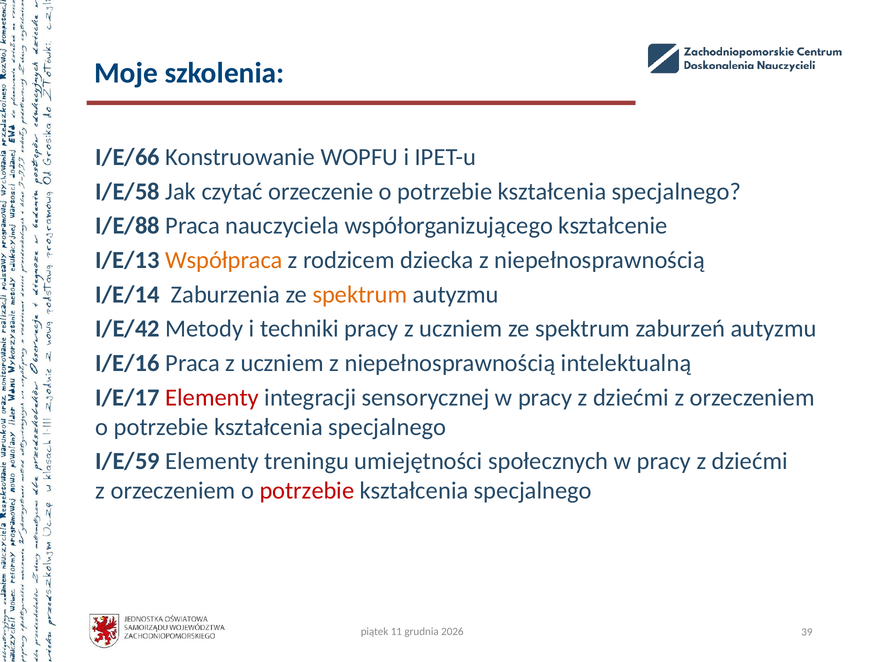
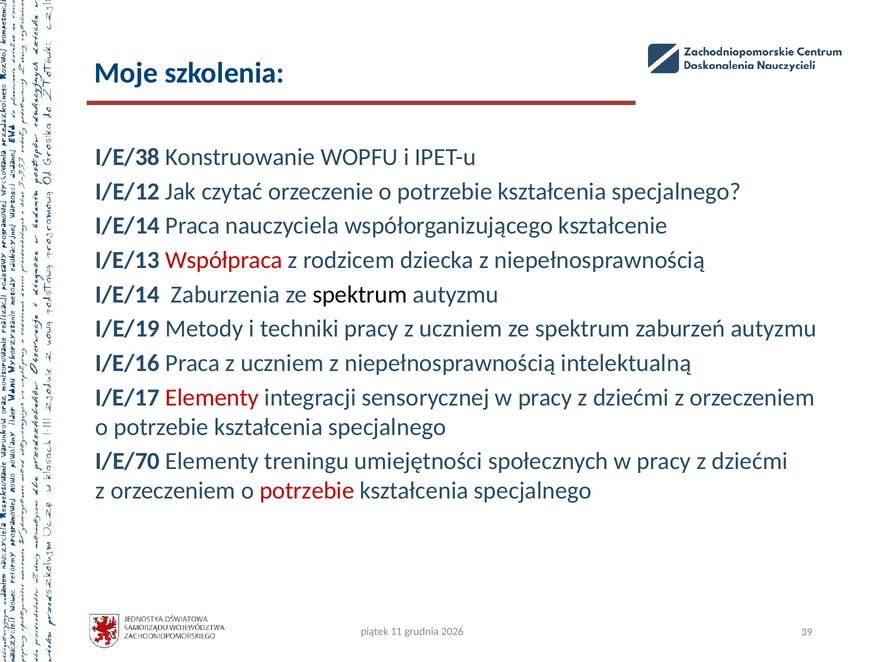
I/E/66: I/E/66 -> I/E/38
I/E/58: I/E/58 -> I/E/12
I/E/88 at (128, 226): I/E/88 -> I/E/14
Współpraca colour: orange -> red
spektrum at (360, 294) colour: orange -> black
I/E/42: I/E/42 -> I/E/19
I/E/59: I/E/59 -> I/E/70
